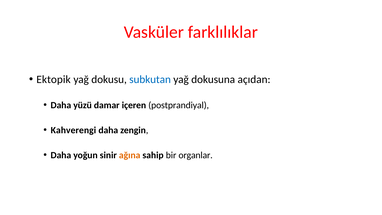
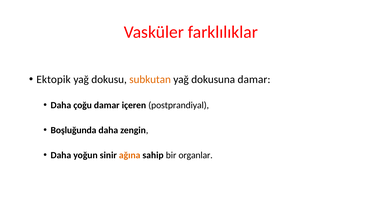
subkutan colour: blue -> orange
dokusuna açıdan: açıdan -> damar
yüzü: yüzü -> çoğu
Kahverengi: Kahverengi -> Boşluğunda
